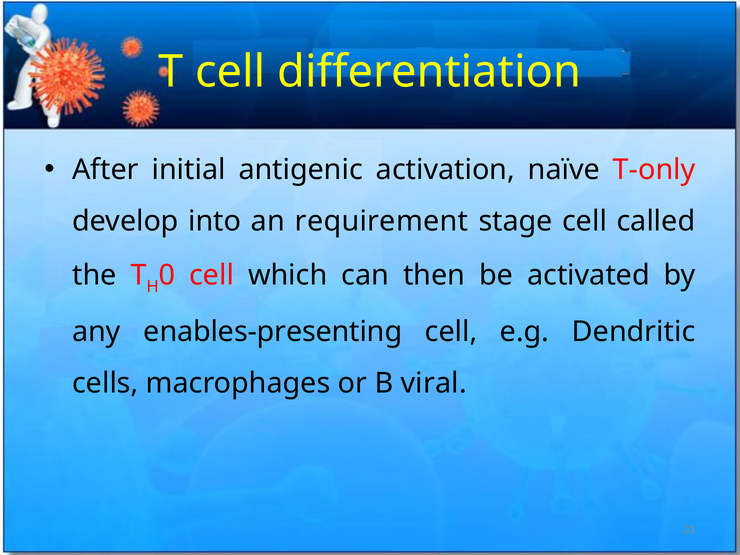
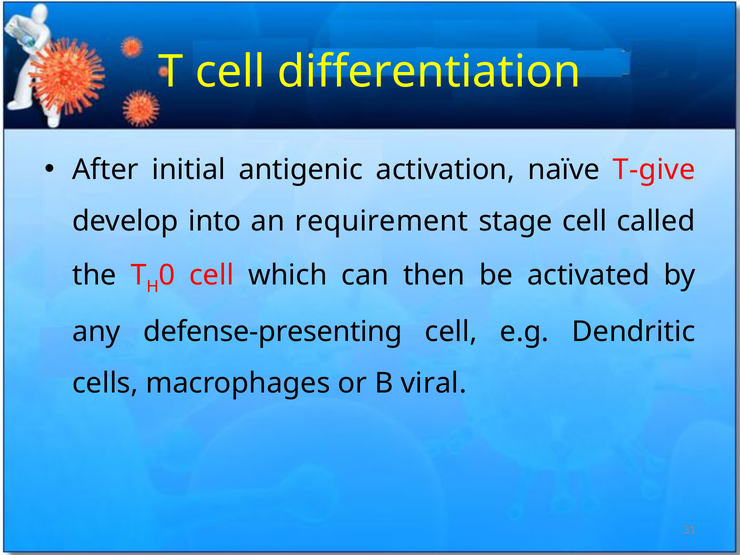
T-only: T-only -> T-give
enables-presenting: enables-presenting -> defense-presenting
